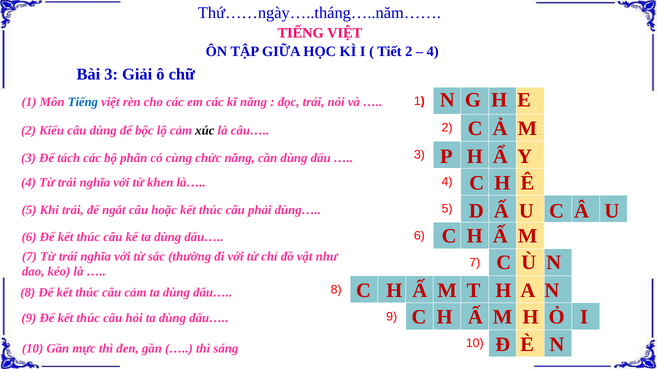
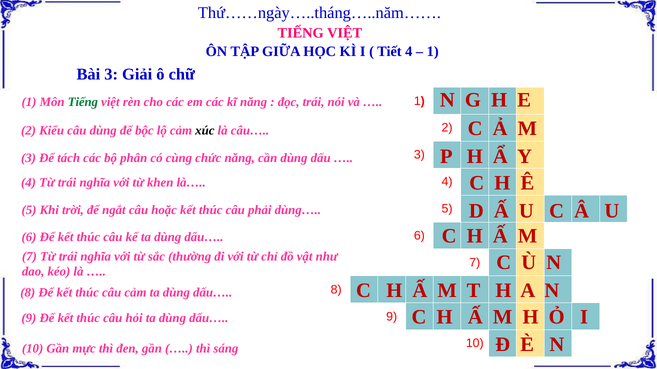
Tiết 2: 2 -> 4
4 at (433, 51): 4 -> 1
Tiếng at (83, 102) colour: blue -> green
Khi trái: trái -> trời
